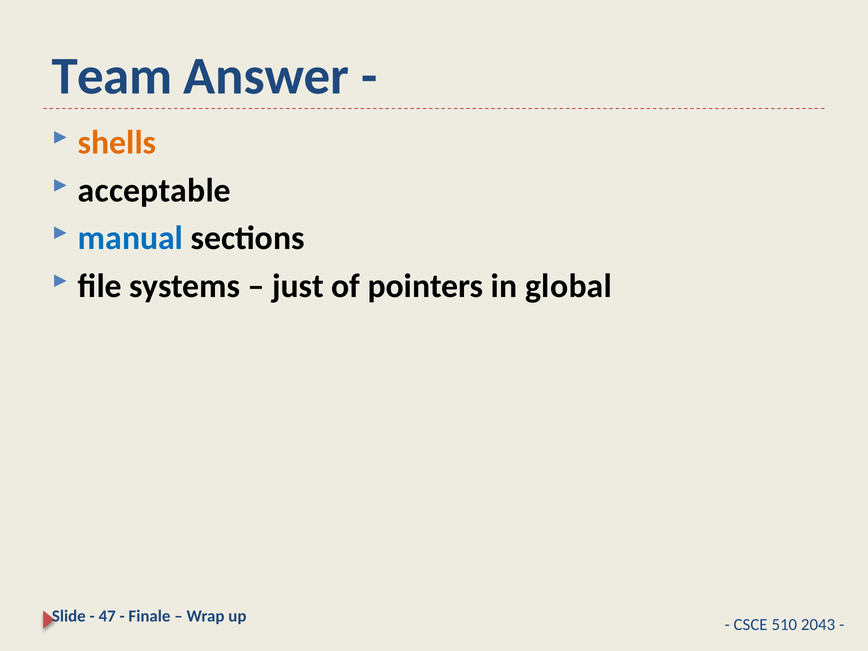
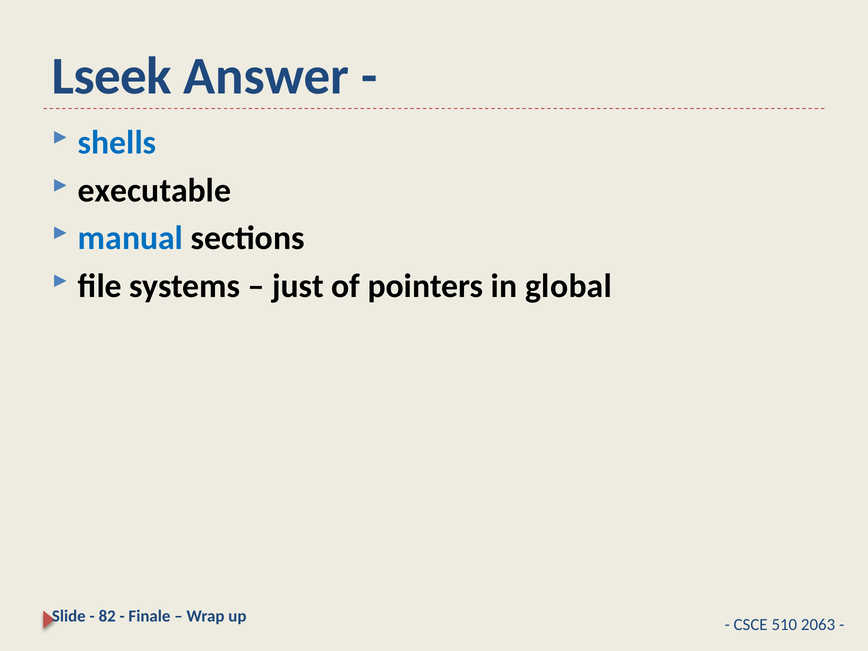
Team: Team -> Lseek
shells colour: orange -> blue
acceptable: acceptable -> executable
47: 47 -> 82
2043: 2043 -> 2063
